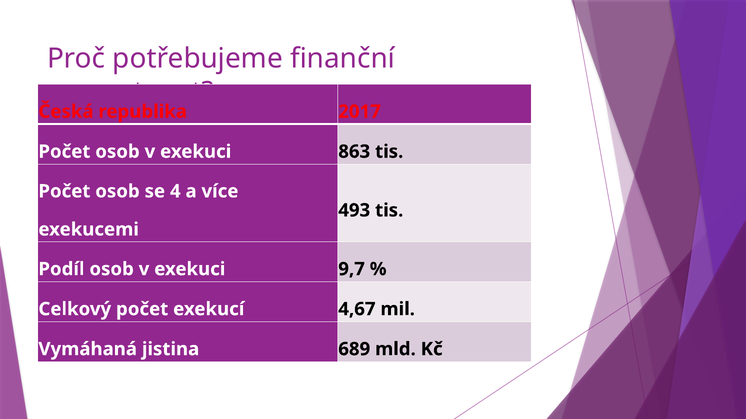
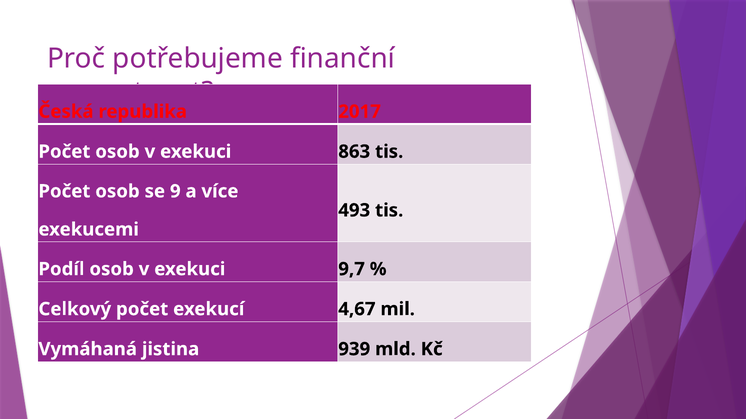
4: 4 -> 9
689: 689 -> 939
